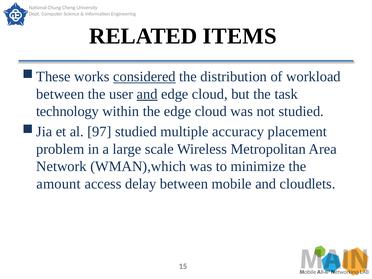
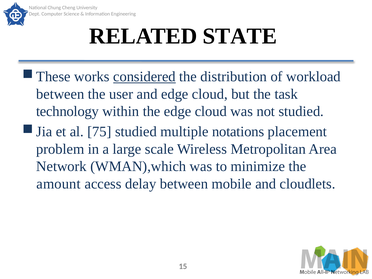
ITEMS: ITEMS -> STATE
and at (147, 94) underline: present -> none
97: 97 -> 75
accuracy: accuracy -> notations
